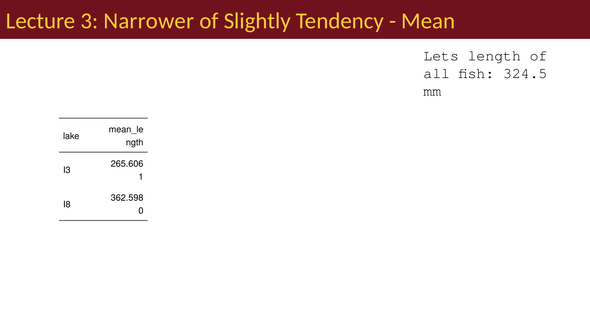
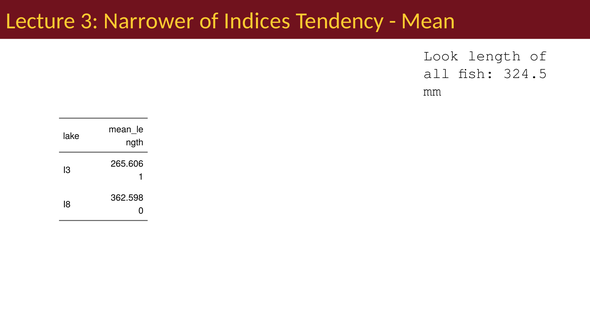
Slightly: Slightly -> Indices
Lets: Lets -> Look
